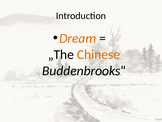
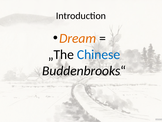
Chinese colour: orange -> blue
